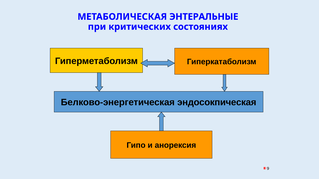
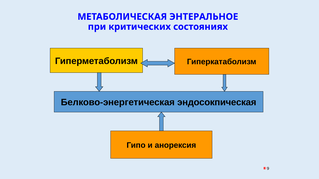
ЭНТЕРАЛЬНЫЕ: ЭНТЕРАЛЬНЫЕ -> ЭНТЕРАЛЬНОЕ
